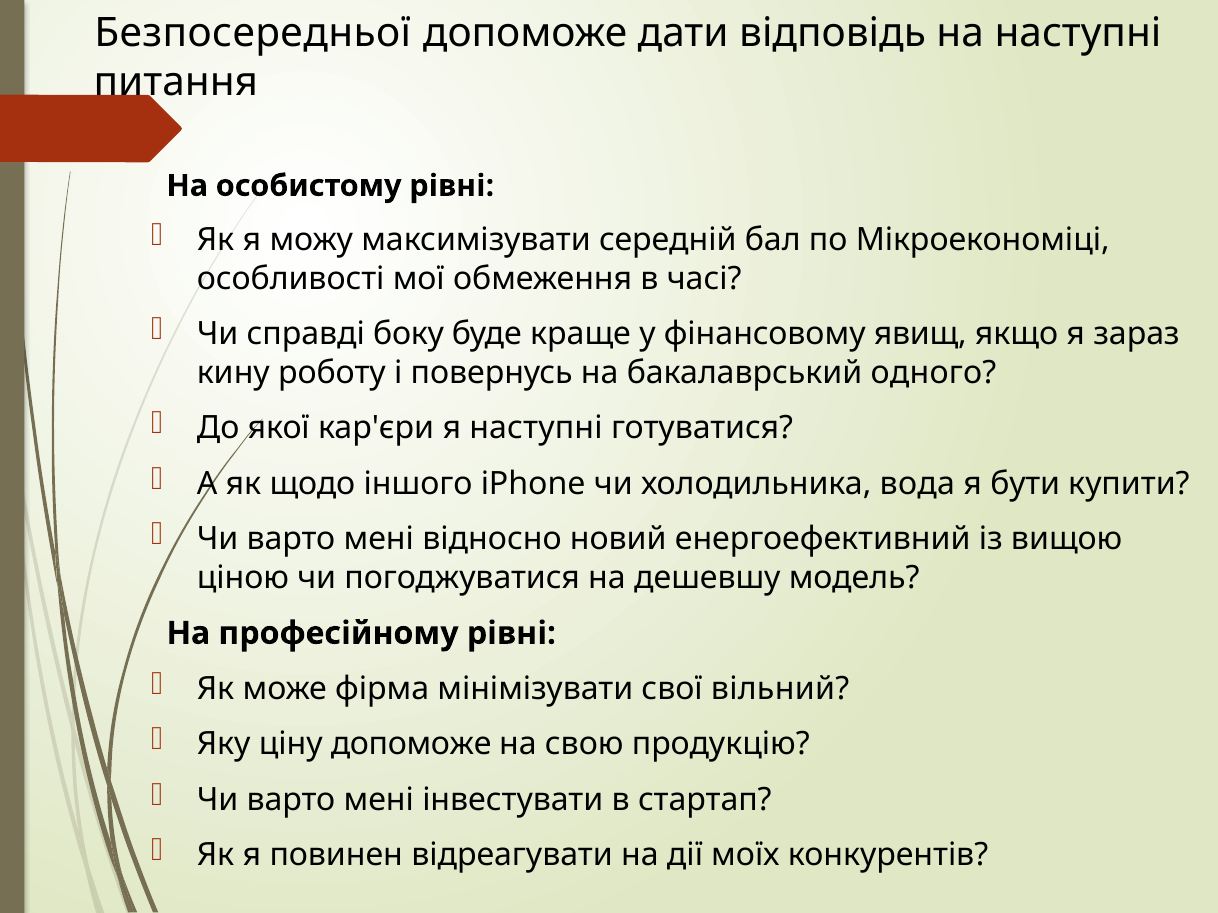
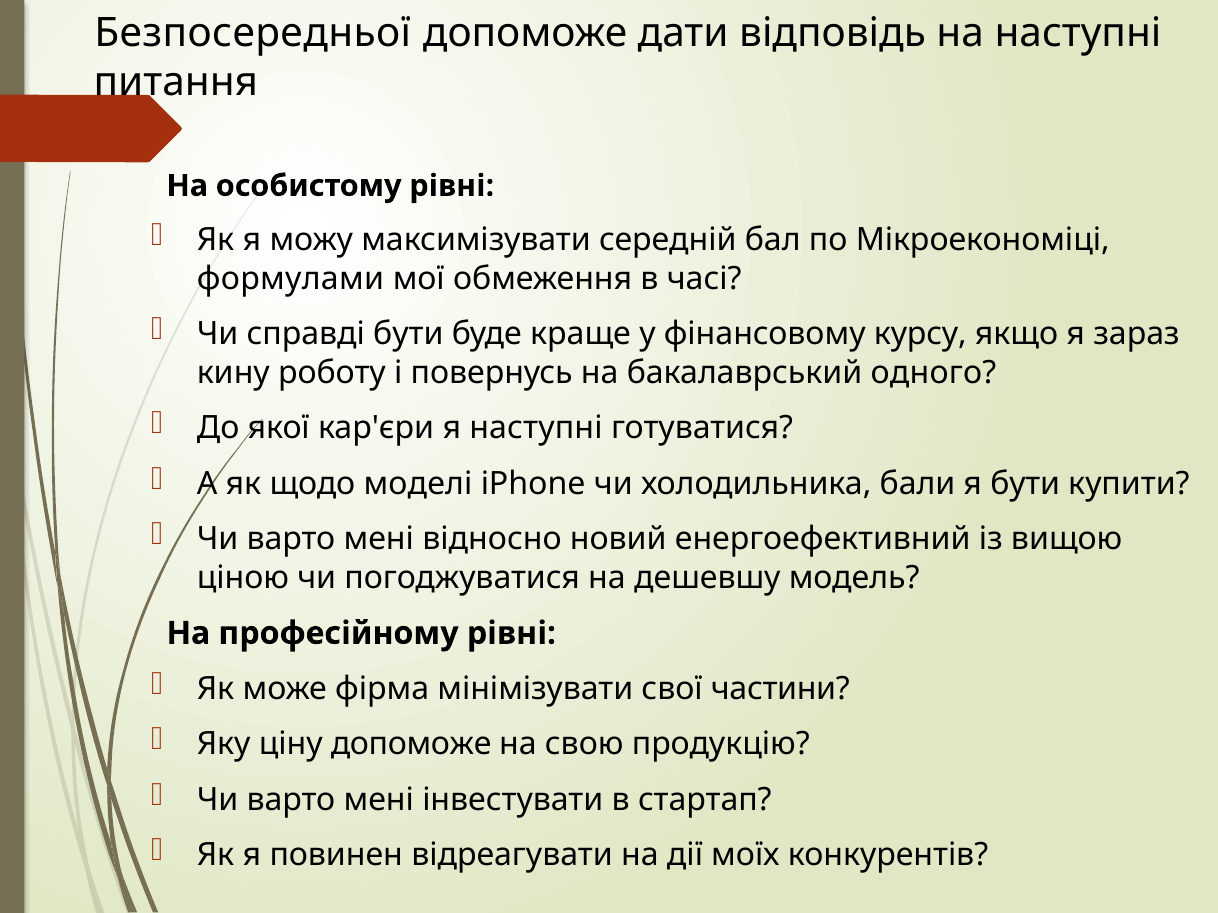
особливості: особливості -> формулами
справді боку: боку -> бути
явищ: явищ -> курсу
іншого: іншого -> моделі
вода: вода -> бали
вільний: вільний -> частини
